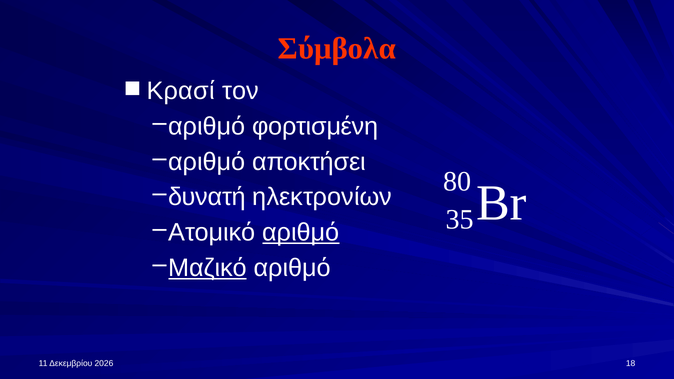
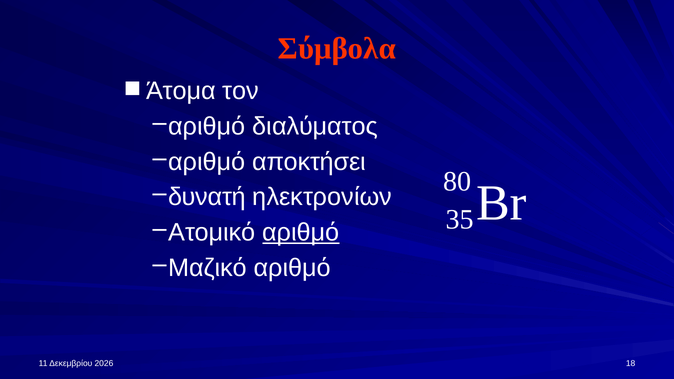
Κρασί: Κρασί -> Άτομα
φορτισμένη: φορτισμένη -> διαλύματος
Μαζικό underline: present -> none
